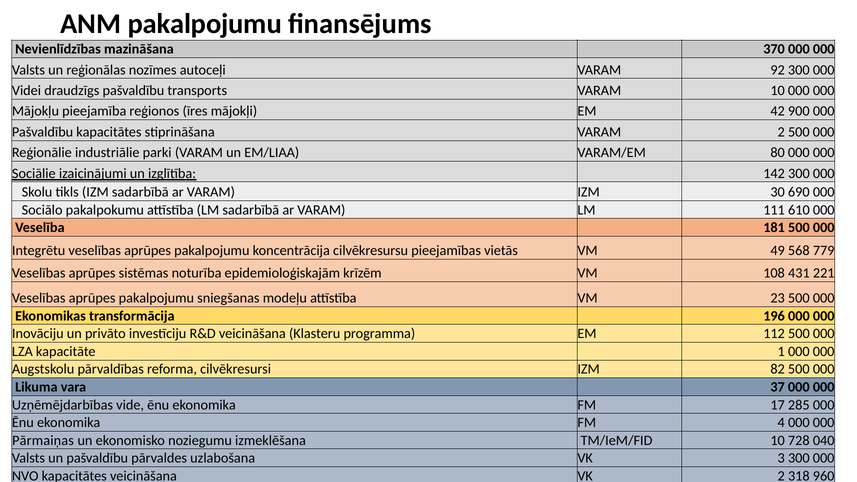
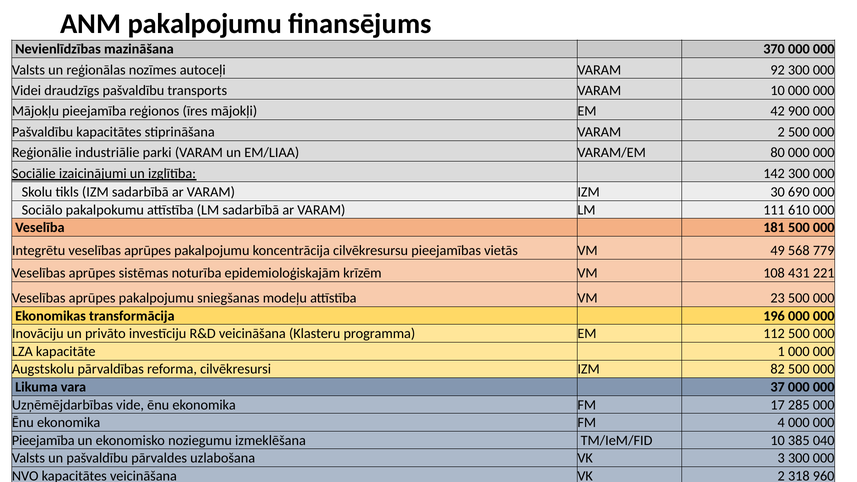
Pārmaiņas at (43, 440): Pārmaiņas -> Pieejamība
728: 728 -> 385
